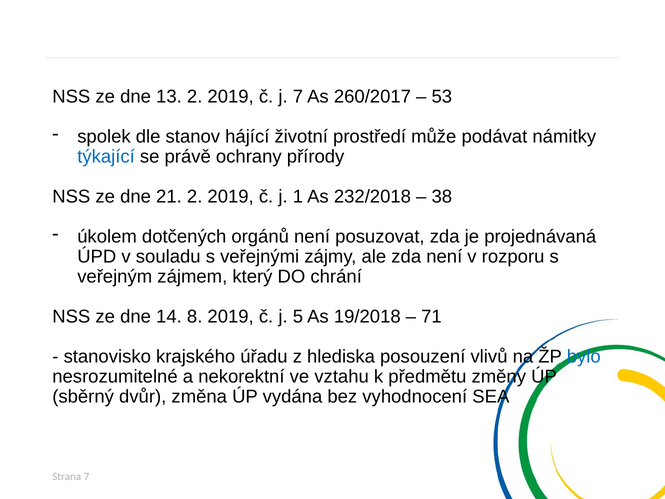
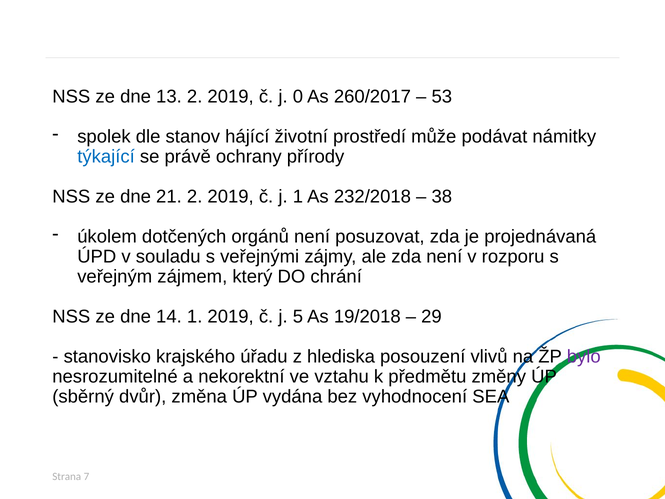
j 7: 7 -> 0
14 8: 8 -> 1
71: 71 -> 29
bylo colour: blue -> purple
